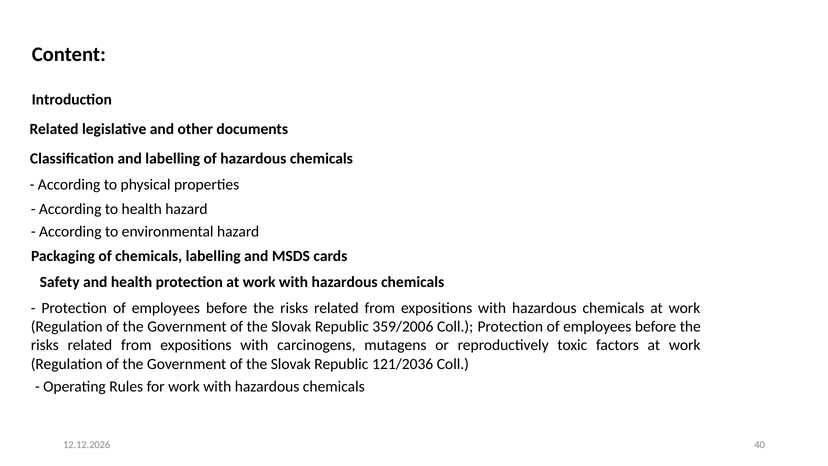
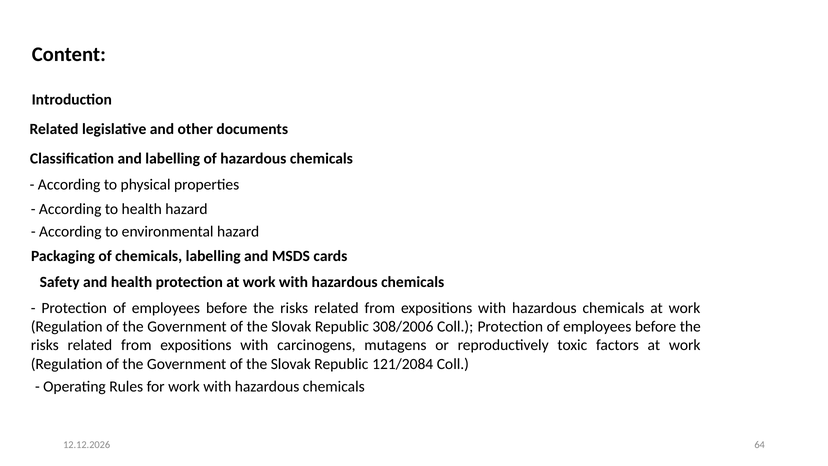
359/2006: 359/2006 -> 308/2006
121/2036: 121/2036 -> 121/2084
40: 40 -> 64
